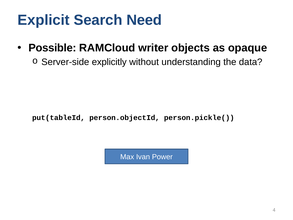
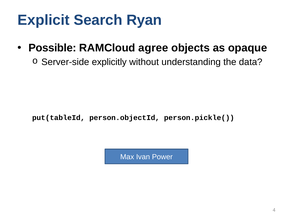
Need: Need -> Ryan
writer: writer -> agree
